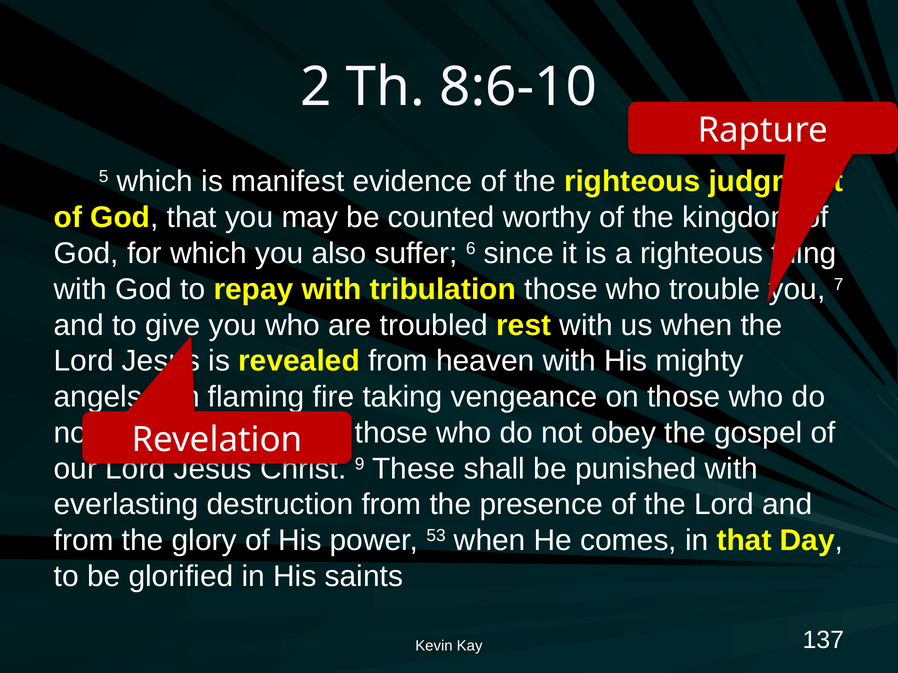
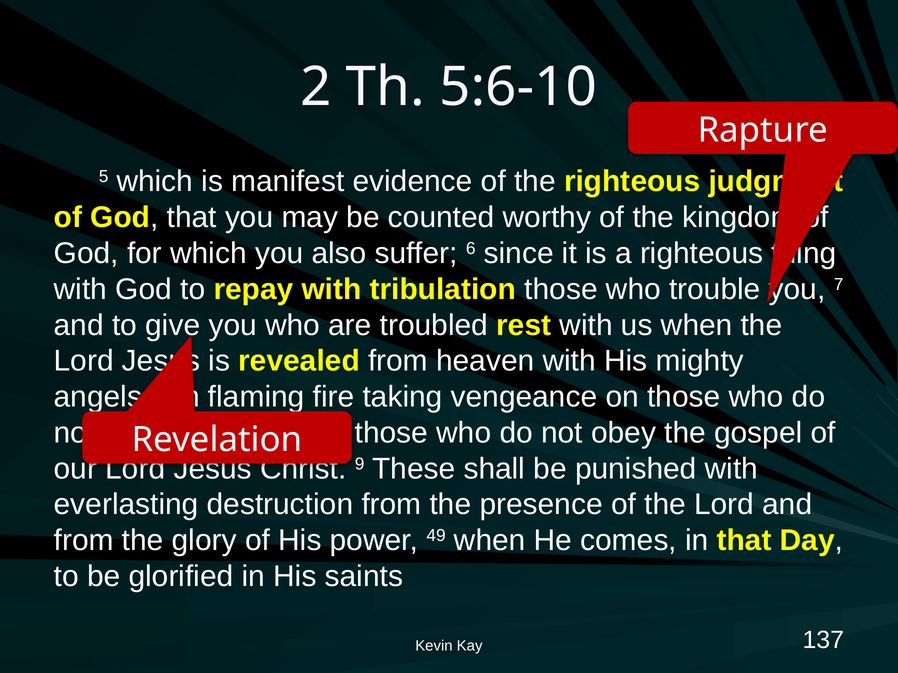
8:6-10: 8:6-10 -> 5:6-10
53: 53 -> 49
